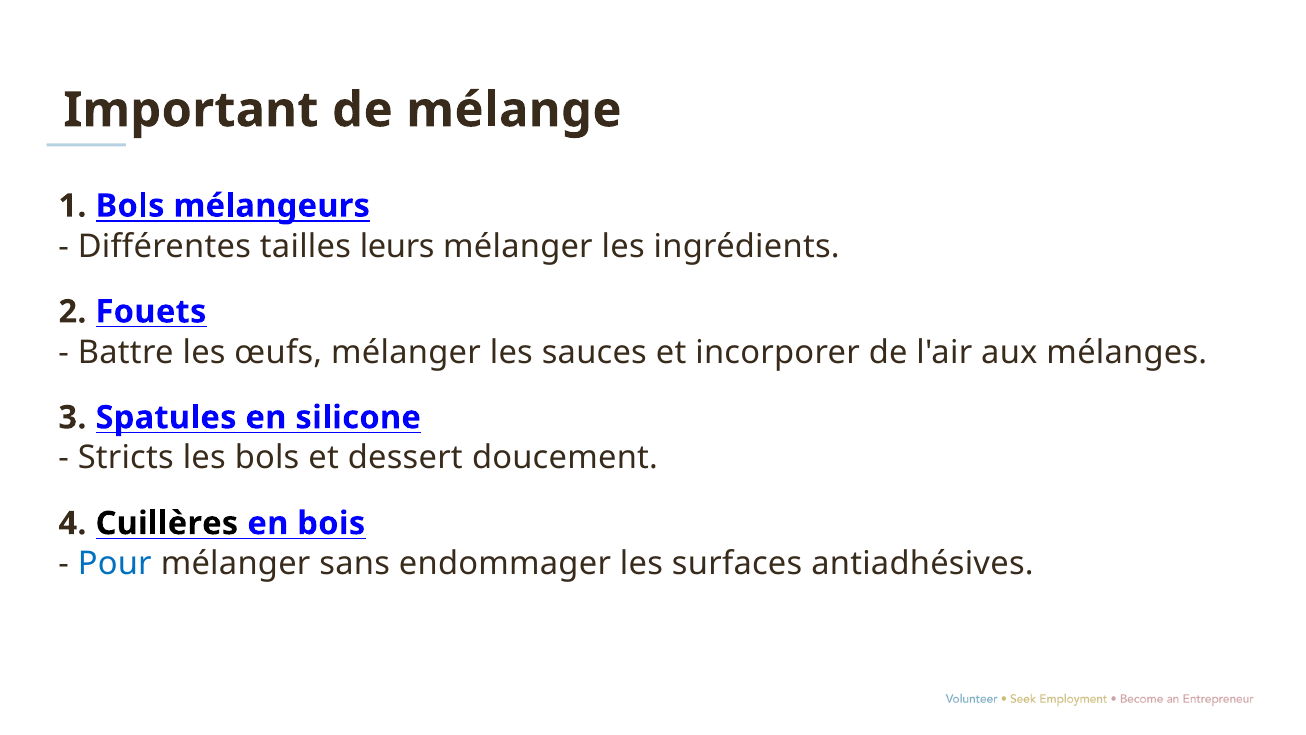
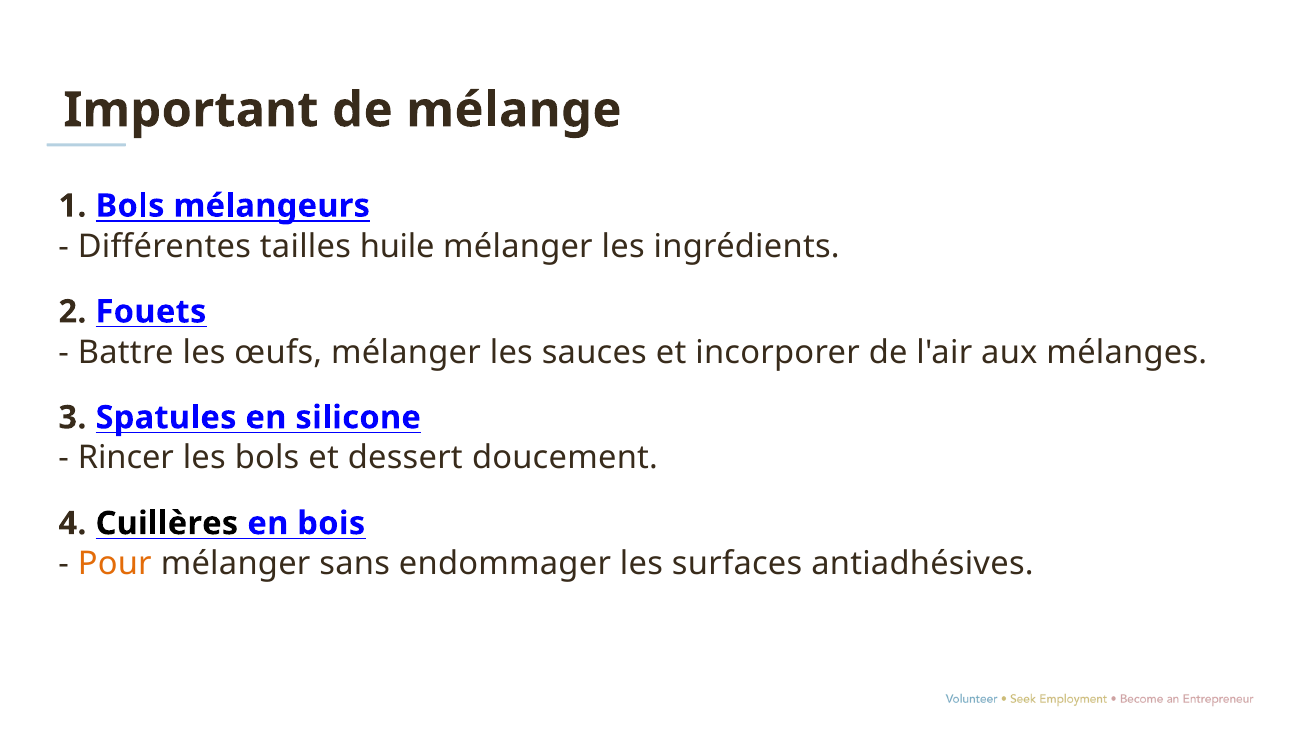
leurs: leurs -> huile
Stricts: Stricts -> Rincer
Pour colour: blue -> orange
